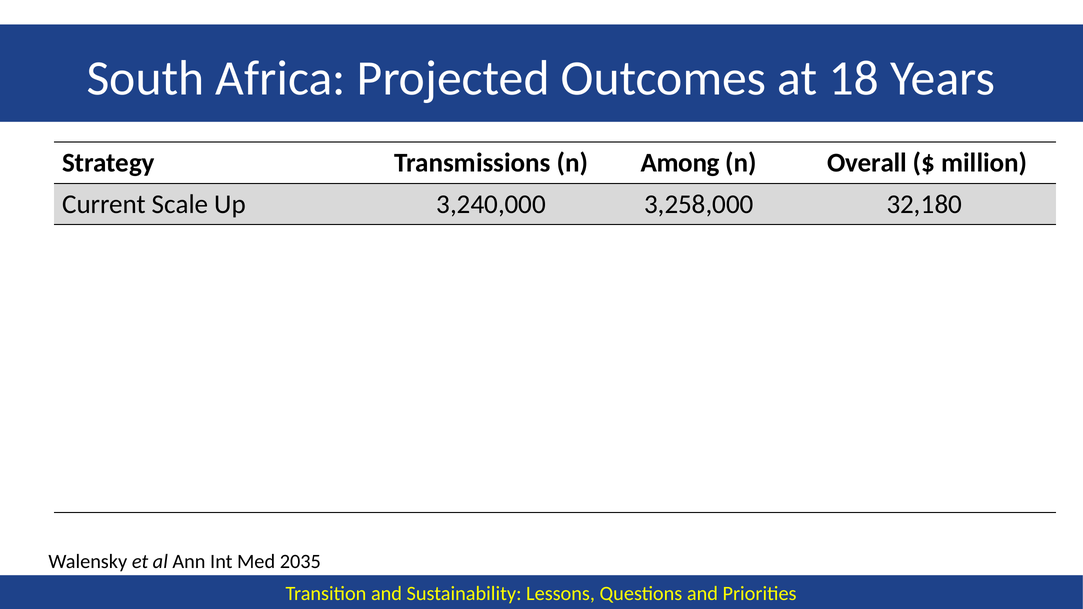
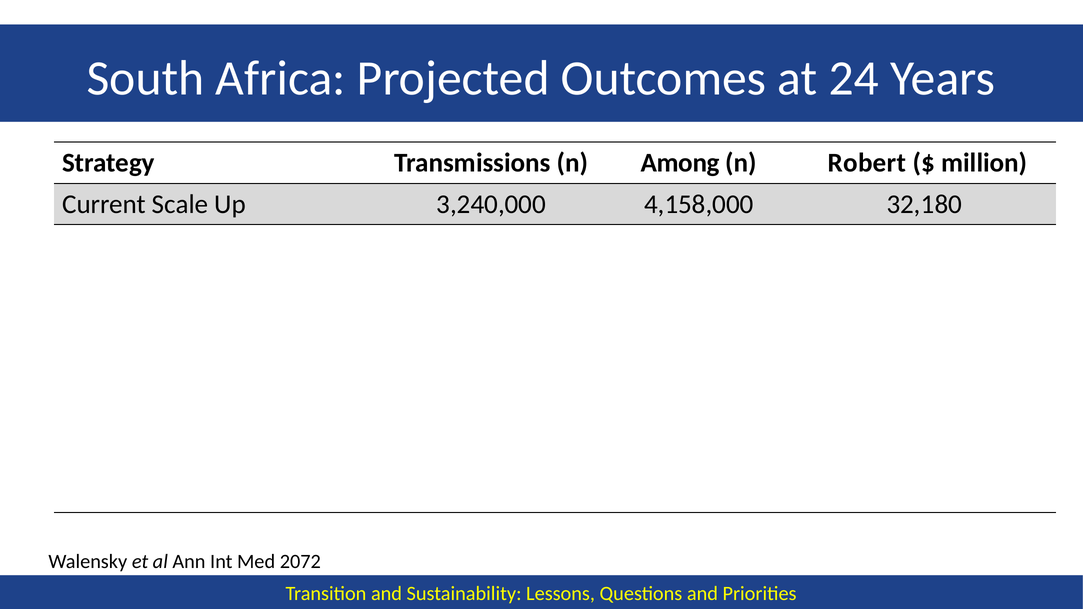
18: 18 -> 24
Overall: Overall -> Robert
3,258,000: 3,258,000 -> 4,158,000
2035: 2035 -> 2072
